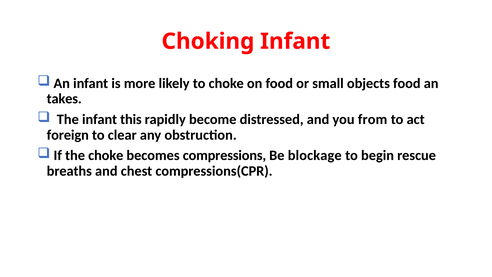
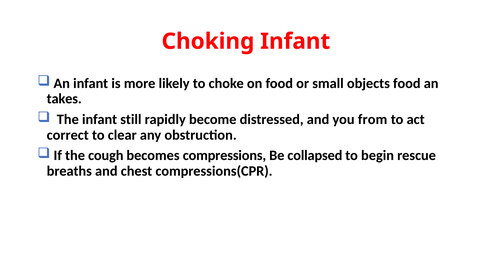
this: this -> still
foreign: foreign -> correct
the choke: choke -> cough
blockage: blockage -> collapsed
